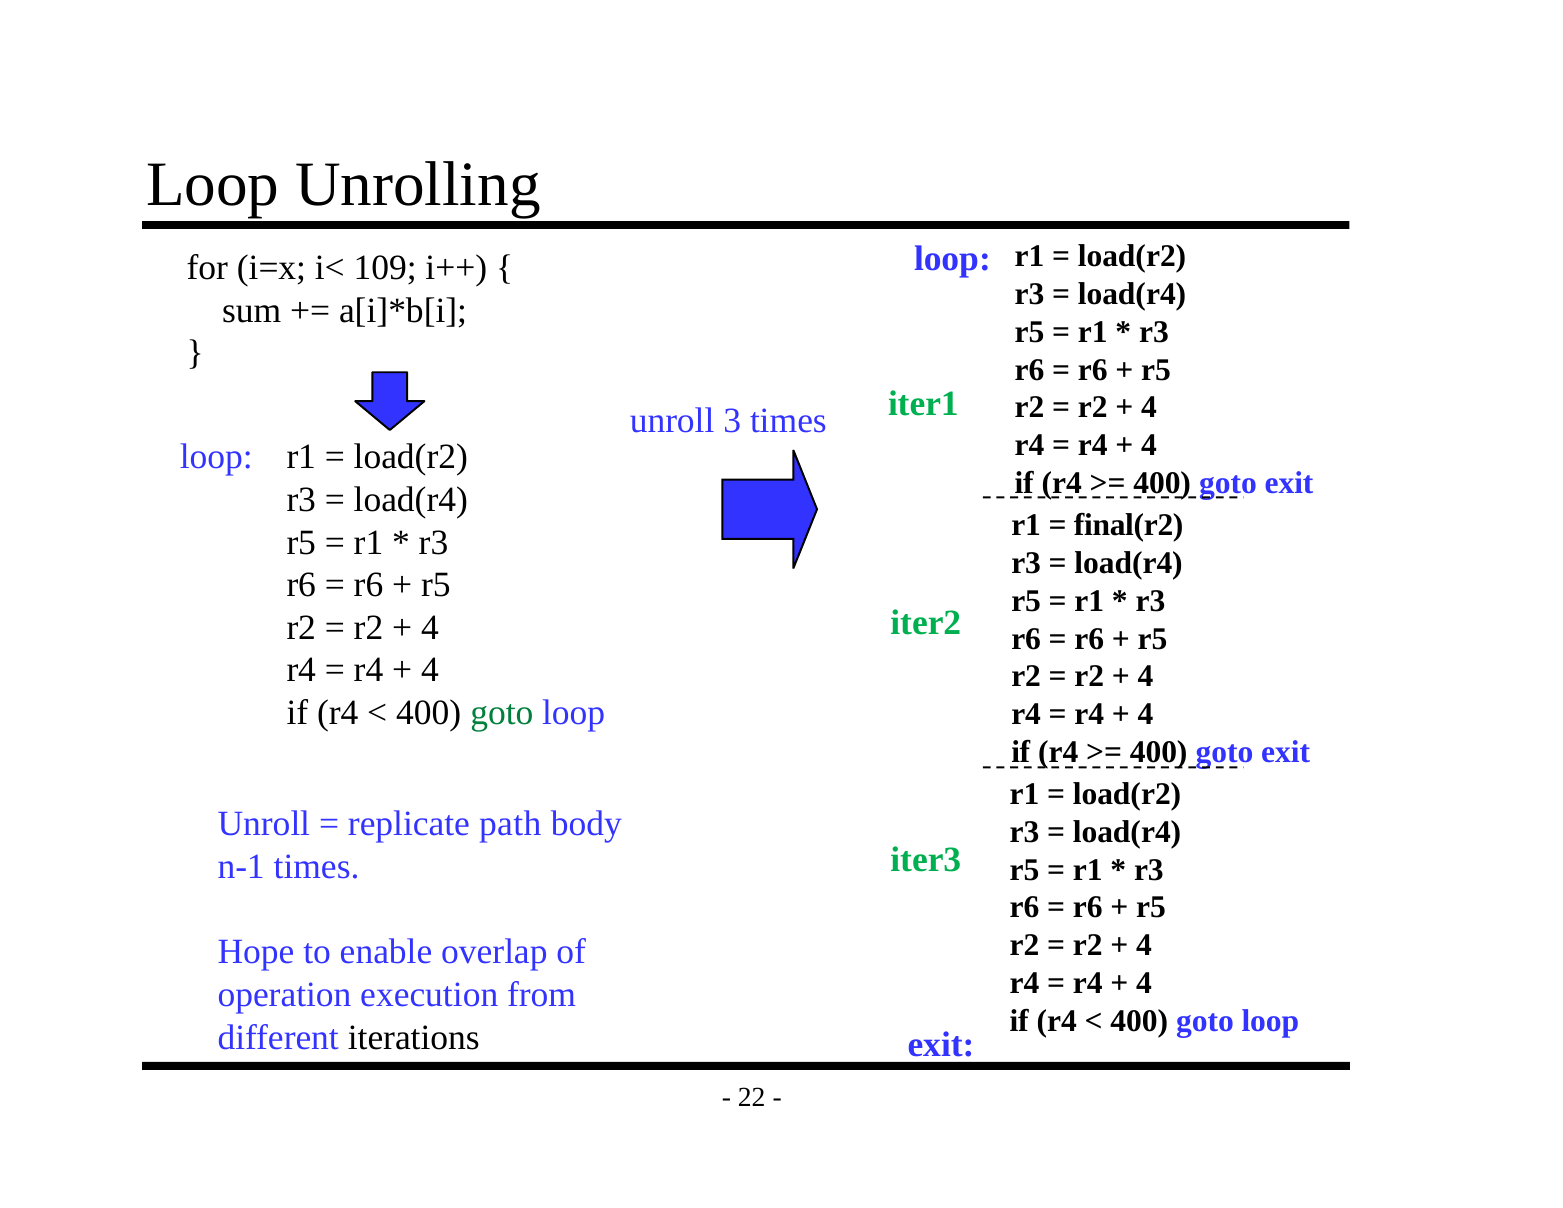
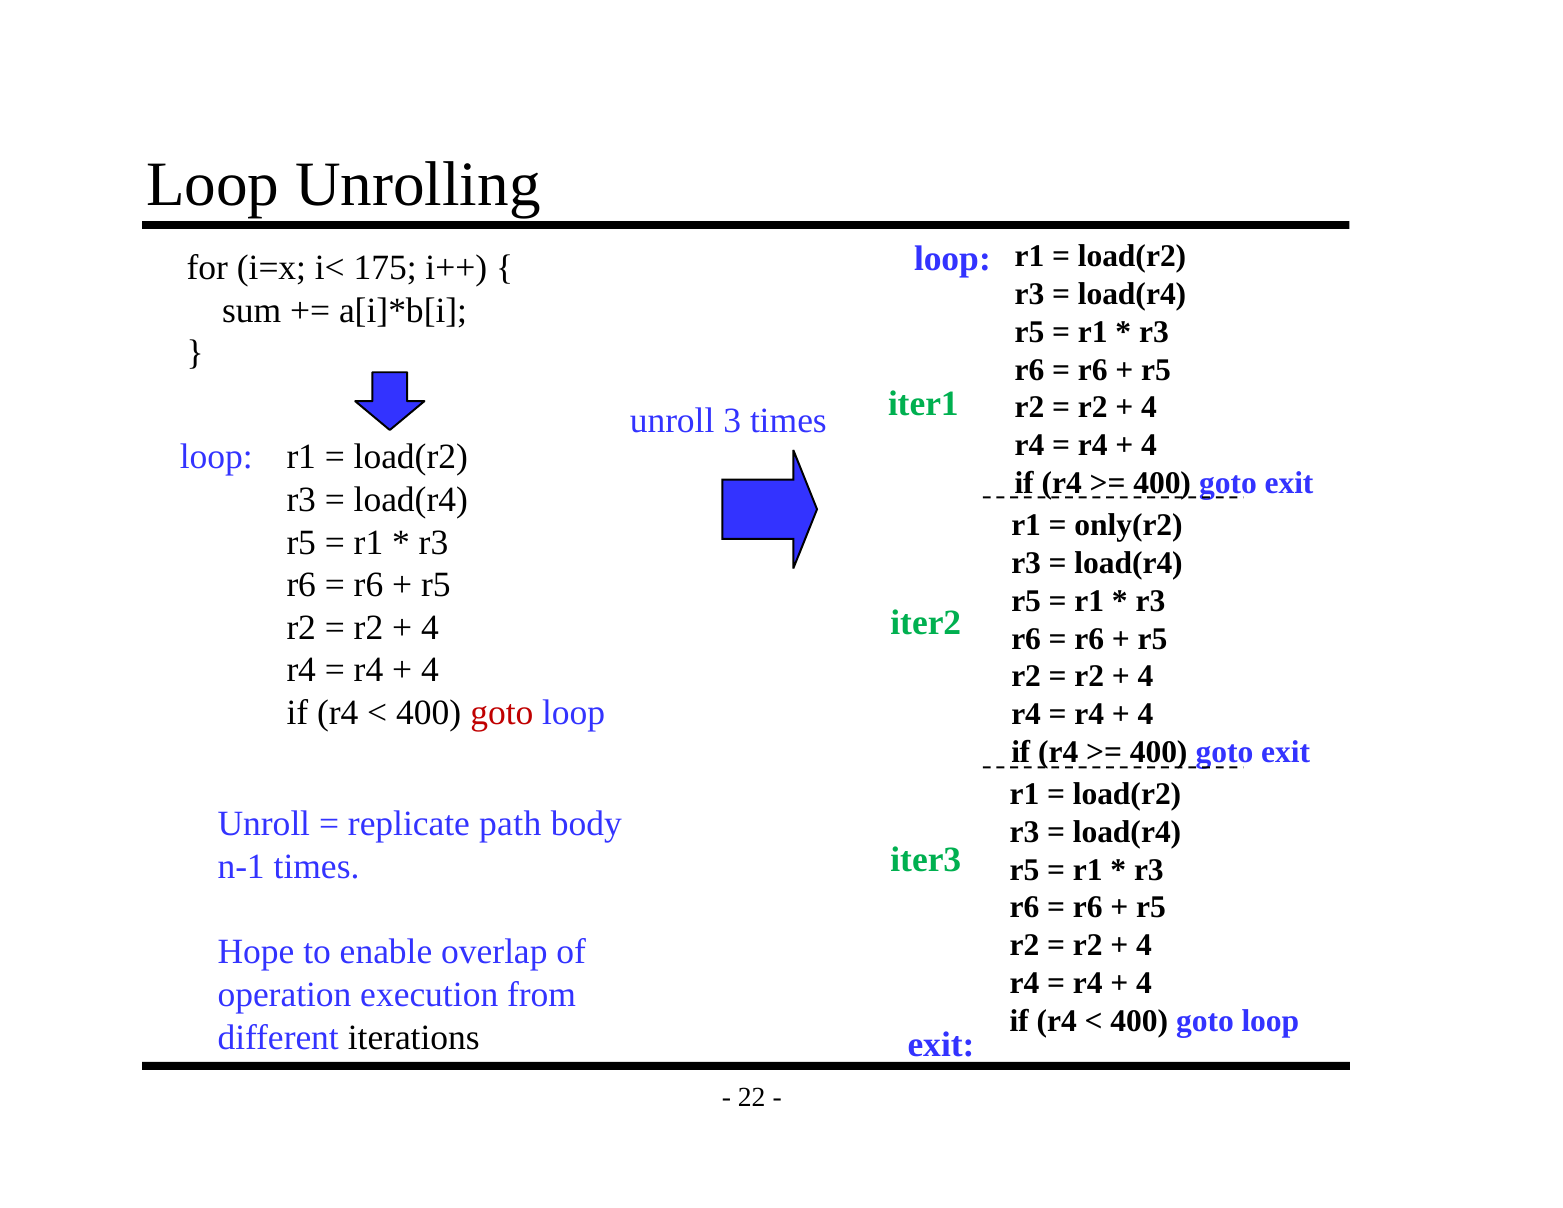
109: 109 -> 175
final(r2: final(r2 -> only(r2
goto at (502, 713) colour: green -> red
